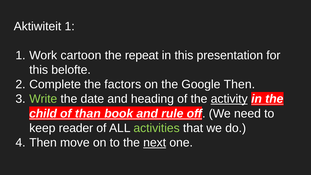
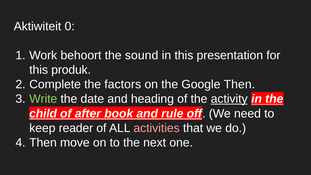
Aktiwiteit 1: 1 -> 0
cartoon: cartoon -> behoort
repeat: repeat -> sound
belofte: belofte -> produk
than: than -> after
activities colour: light green -> pink
next underline: present -> none
